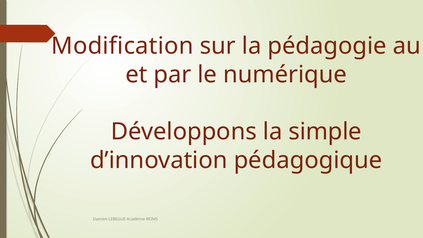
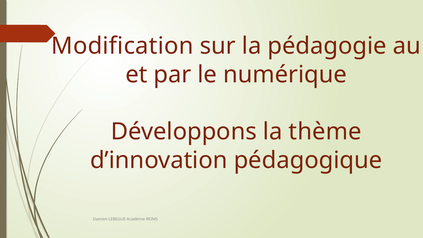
simple: simple -> thème
